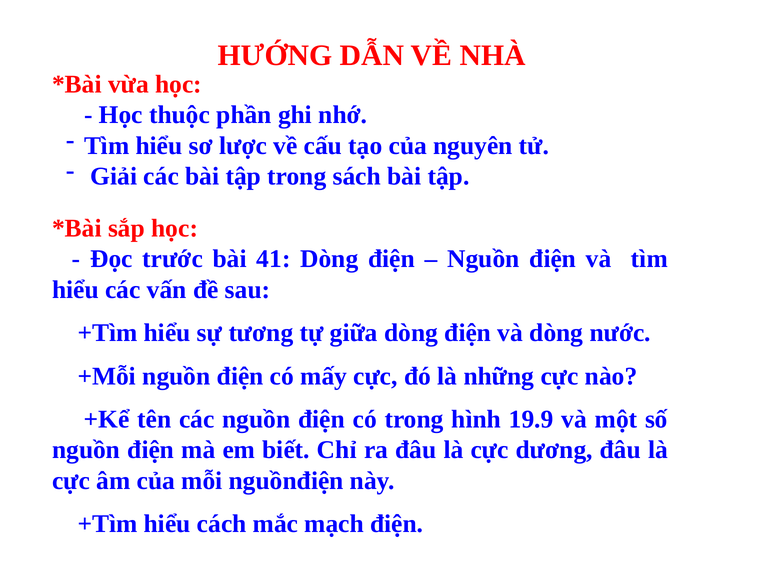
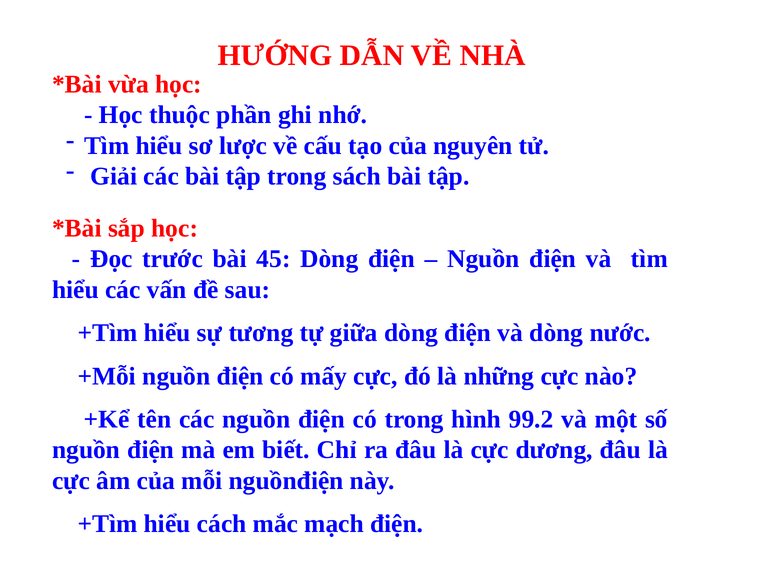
41: 41 -> 45
19.9: 19.9 -> 99.2
